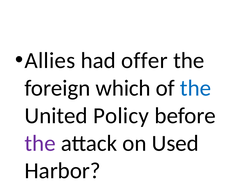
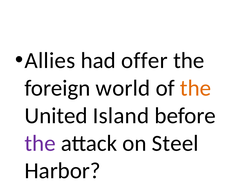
which: which -> world
the at (196, 88) colour: blue -> orange
Policy: Policy -> Island
Used: Used -> Steel
